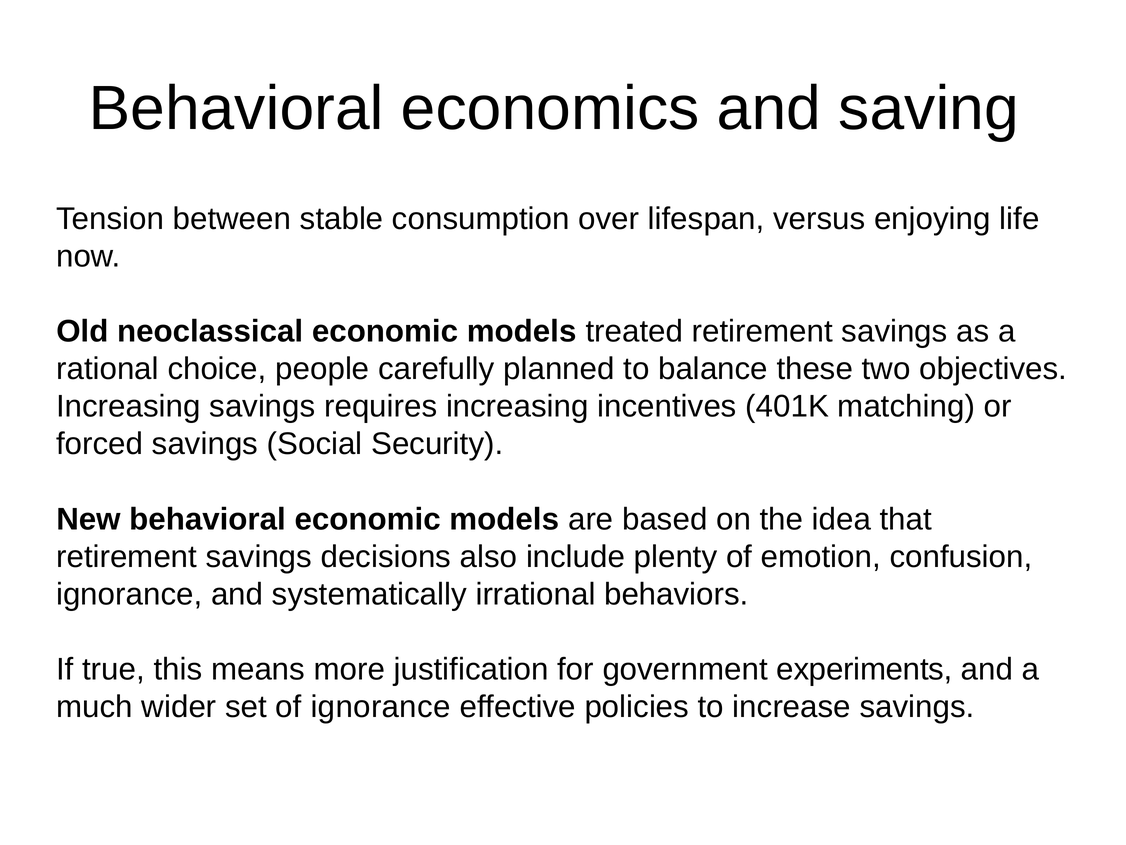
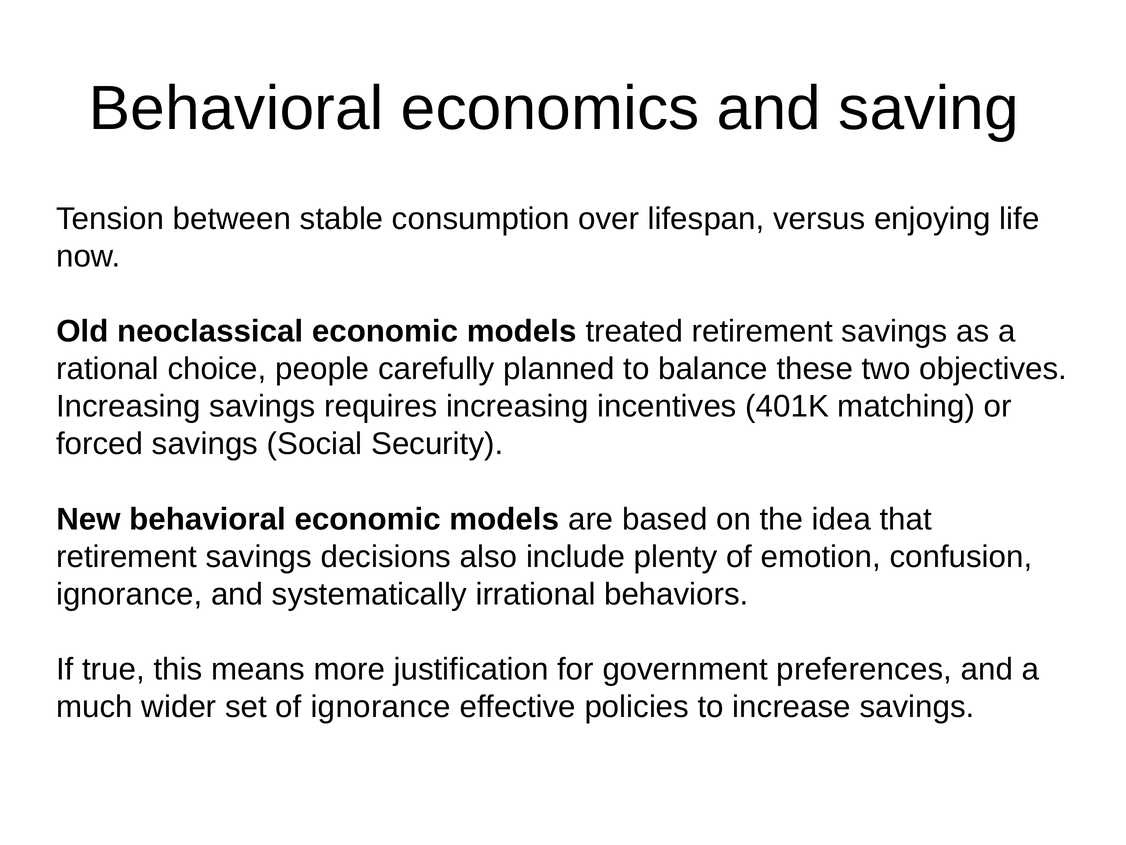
experiments: experiments -> preferences
